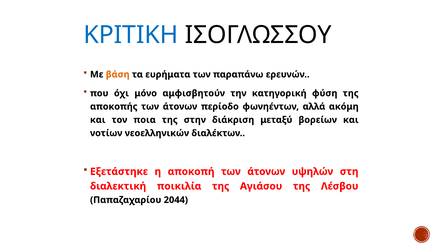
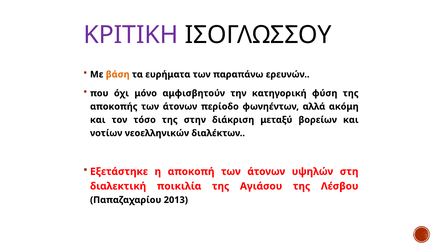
ΚΡΙΤΙΚΗ colour: blue -> purple
ποια: ποια -> τόσο
2044: 2044 -> 2013
